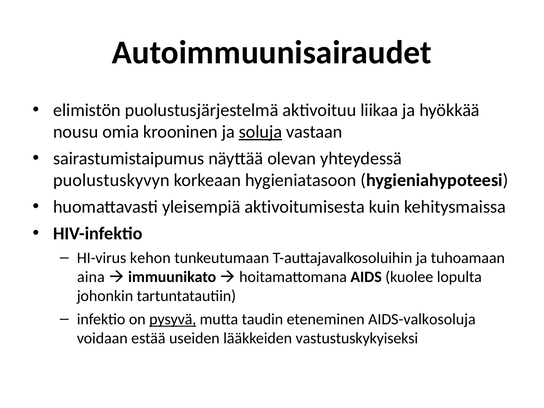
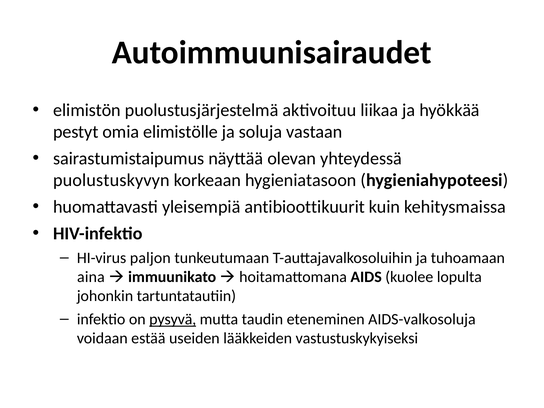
nousu: nousu -> pestyt
krooninen: krooninen -> elimistölle
soluja underline: present -> none
aktivoitumisesta: aktivoitumisesta -> antibioottikuurit
kehon: kehon -> paljon
